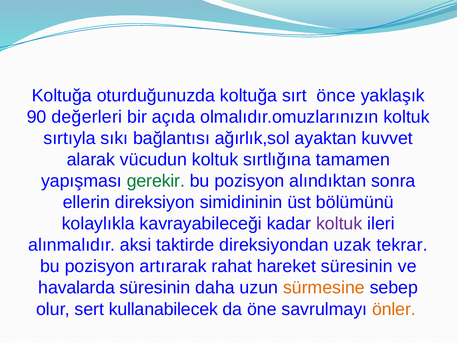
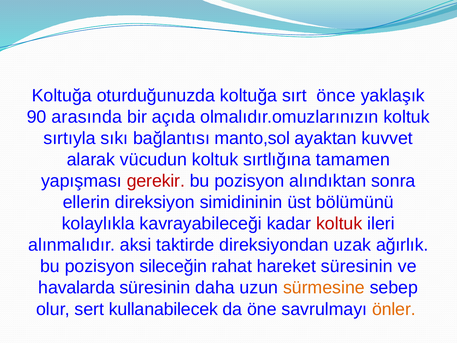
değerleri: değerleri -> arasında
ağırlık,sol: ağırlık,sol -> manto,sol
gerekir colour: green -> red
koltuk at (339, 224) colour: purple -> red
tekrar: tekrar -> ağırlık
artırarak: artırarak -> sileceğin
